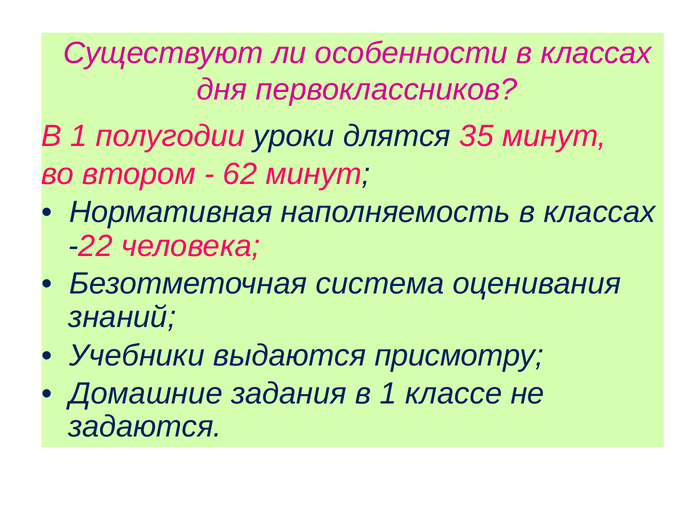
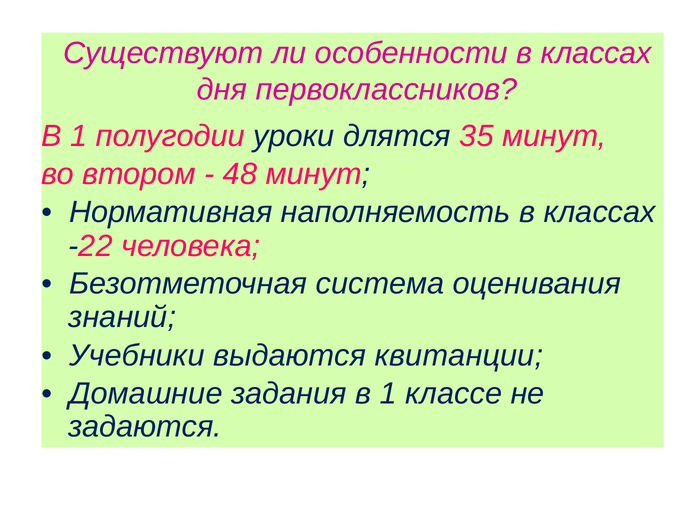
62: 62 -> 48
присмотру: присмотру -> квитанции
